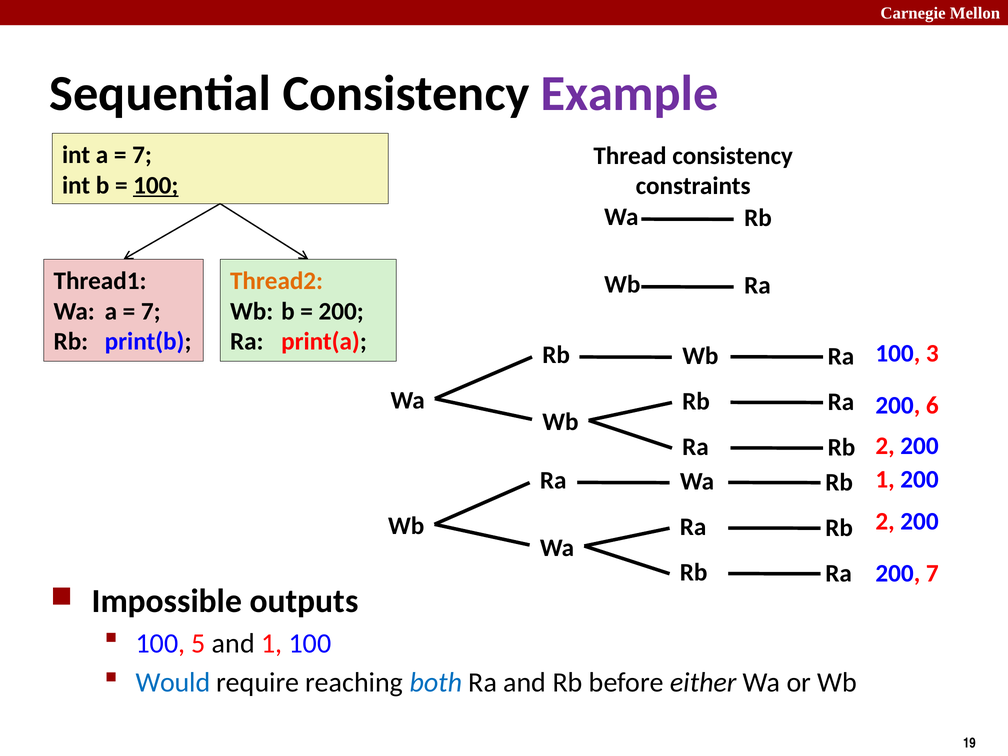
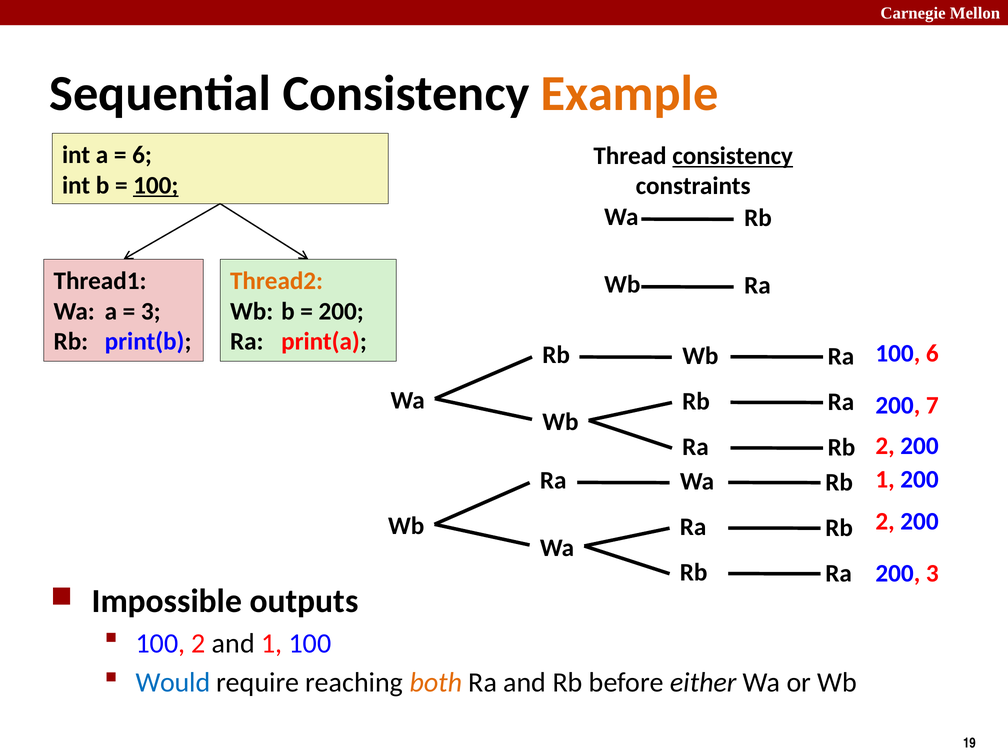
Example colour: purple -> orange
7 at (142, 155): 7 -> 6
consistency at (733, 156) underline: none -> present
7 at (151, 311): 7 -> 3
100 3: 3 -> 6
6: 6 -> 7
200 7: 7 -> 3
100 5: 5 -> 2
both colour: blue -> orange
